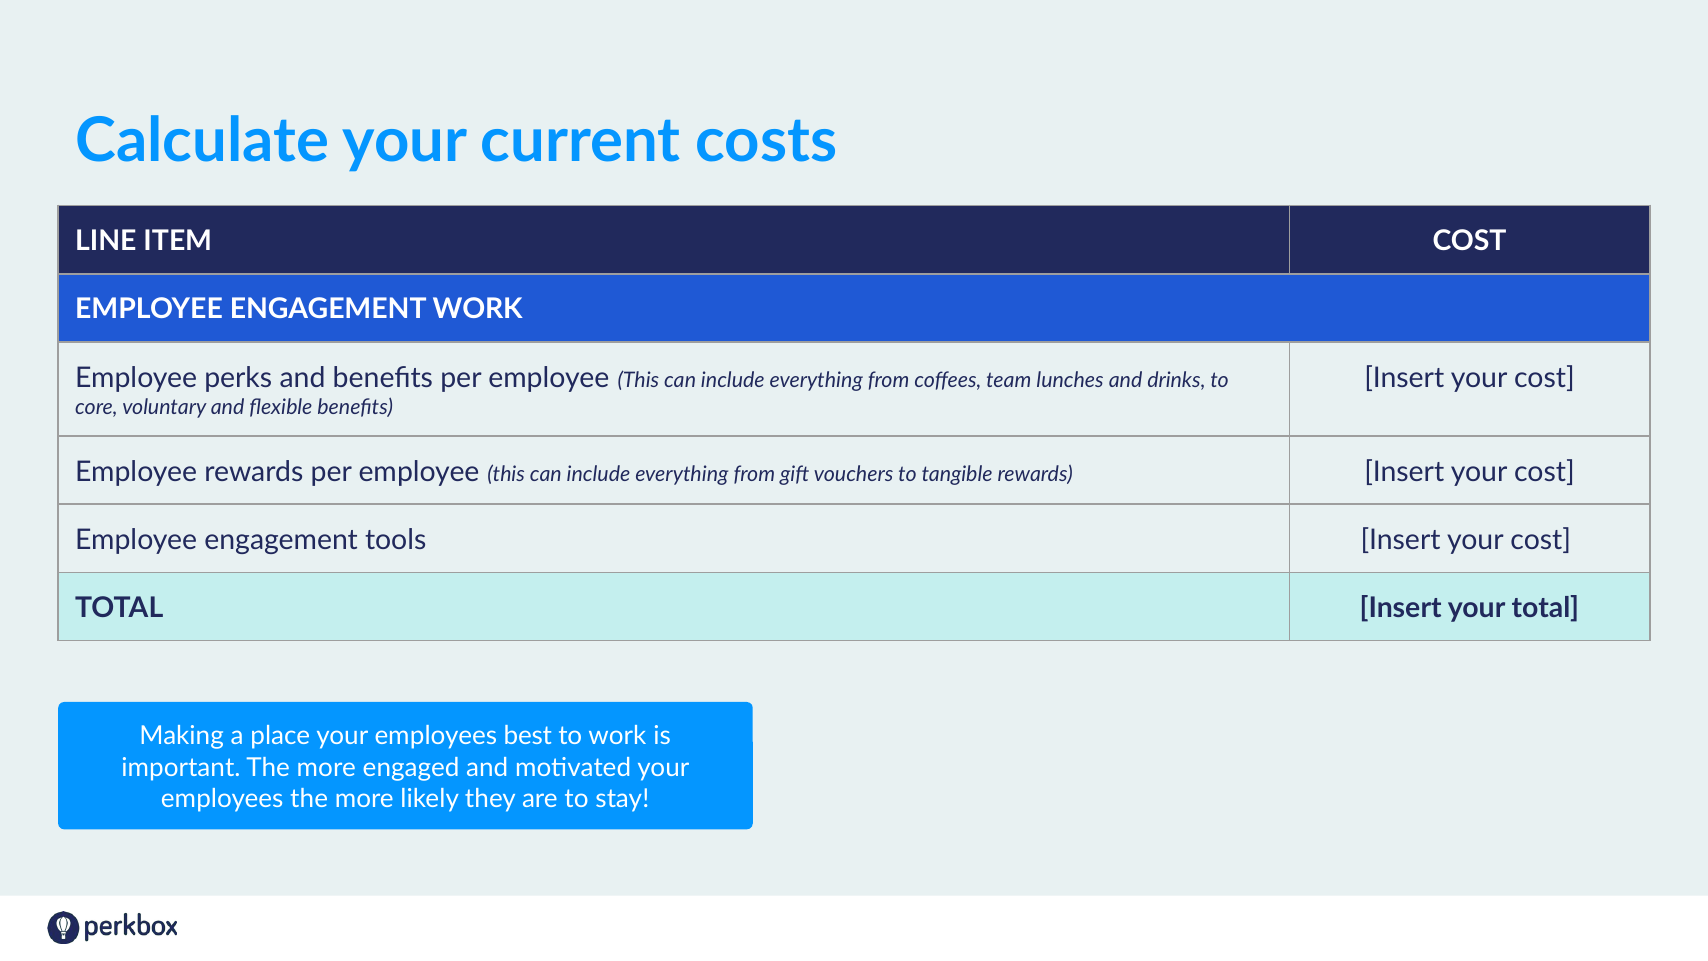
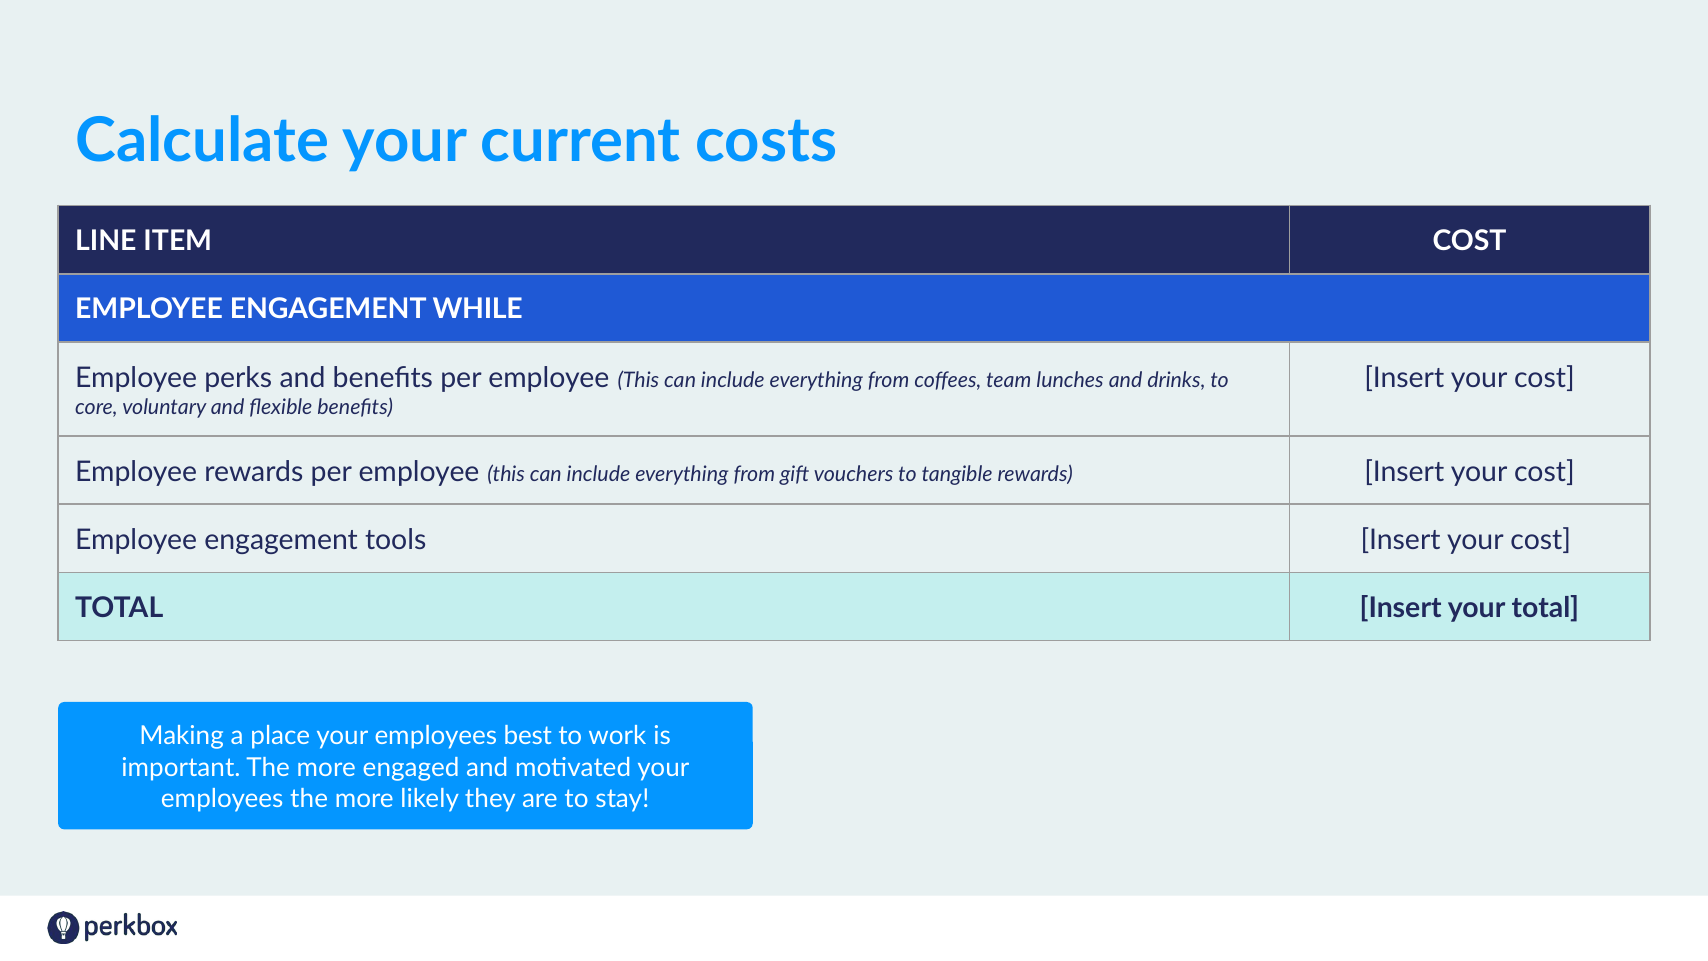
ENGAGEMENT WORK: WORK -> WHILE
